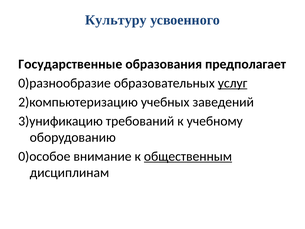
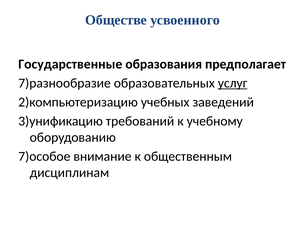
Культуру: Культуру -> Обществе
0)разнообразие: 0)разнообразие -> 7)разнообразие
0)особое: 0)особое -> 7)особое
общественным underline: present -> none
